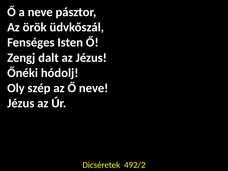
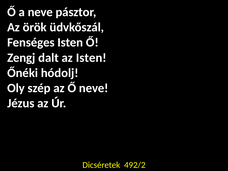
az Jézus: Jézus -> Isten
